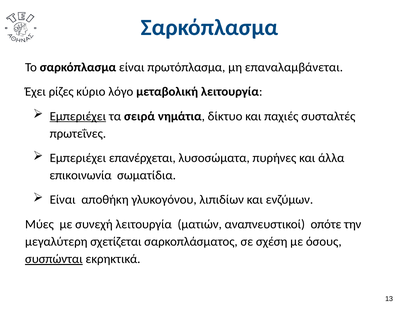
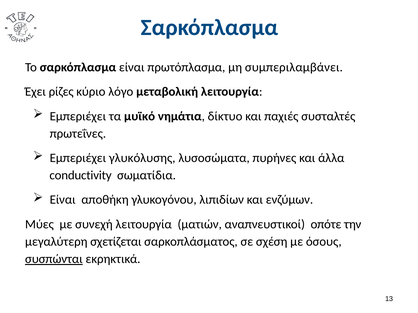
επαναλαμβάνεται: επαναλαμβάνεται -> συμπεριλαμβάνει
Εμπεριέχει at (78, 116) underline: present -> none
σειρά: σειρά -> μυϊκό
επανέρχεται: επανέρχεται -> γλυκόλυσης
επικοινωνία: επικοινωνία -> conductivity
